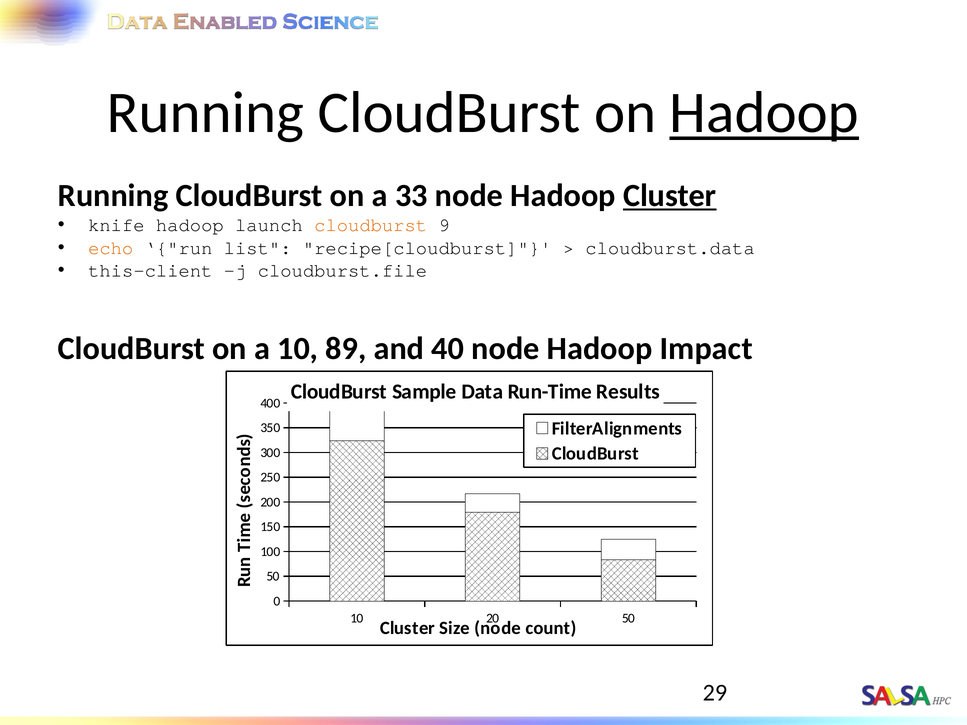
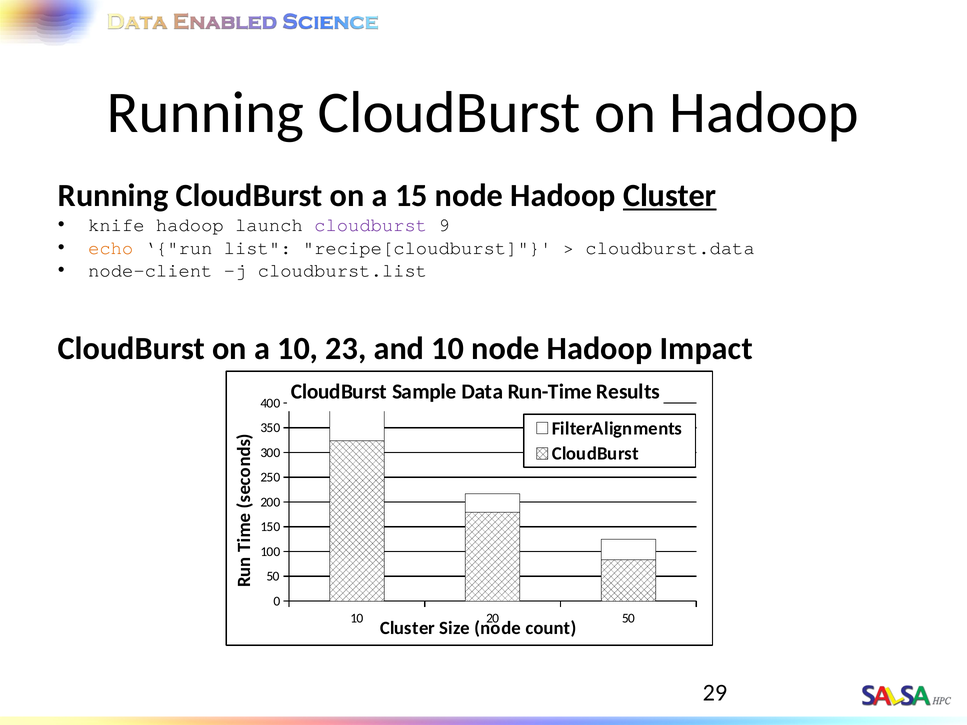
Hadoop at (764, 113) underline: present -> none
33: 33 -> 15
cloudburst at (371, 225) colour: orange -> purple
this-client: this-client -> node-client
cloudburst.file: cloudburst.file -> cloudburst.list
89: 89 -> 23
and 40: 40 -> 10
